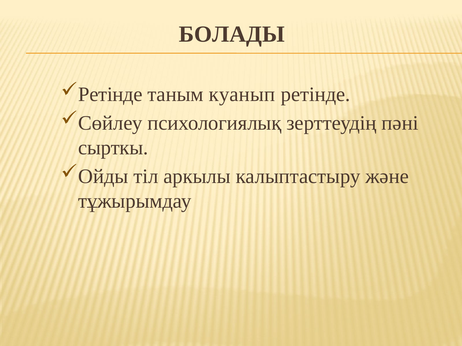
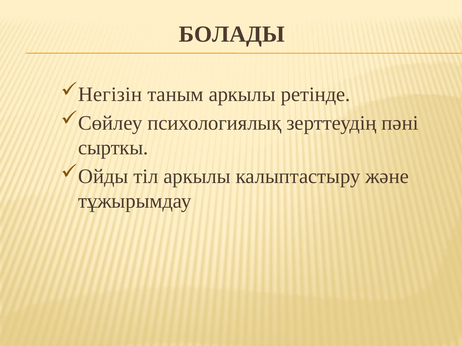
Ретiнде: Ретiнде -> Негізін
таным куанып: куанып -> аркылы
